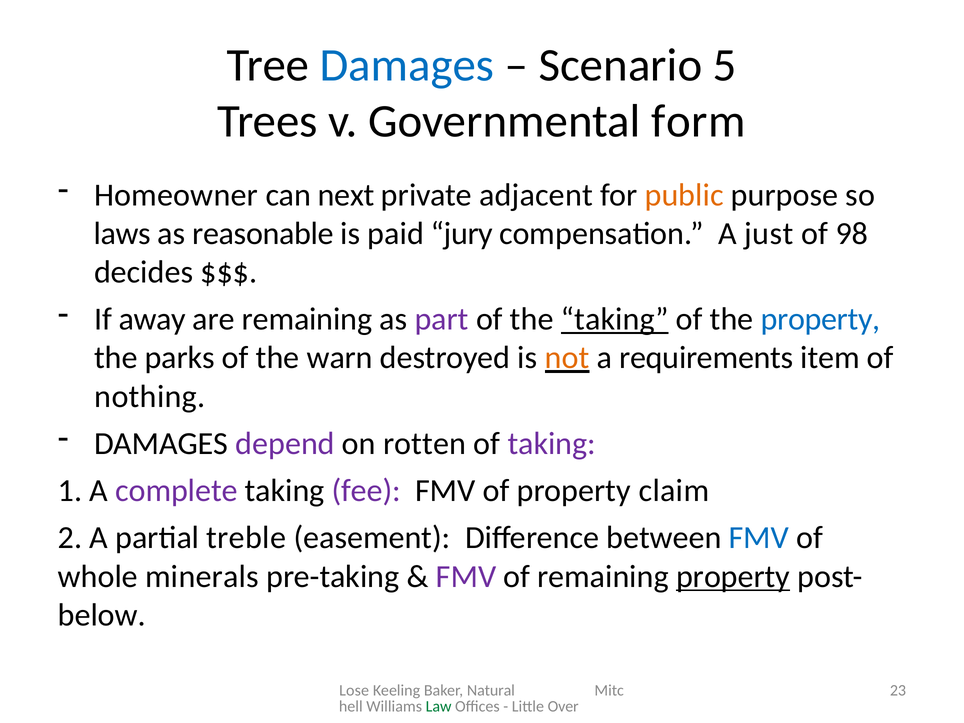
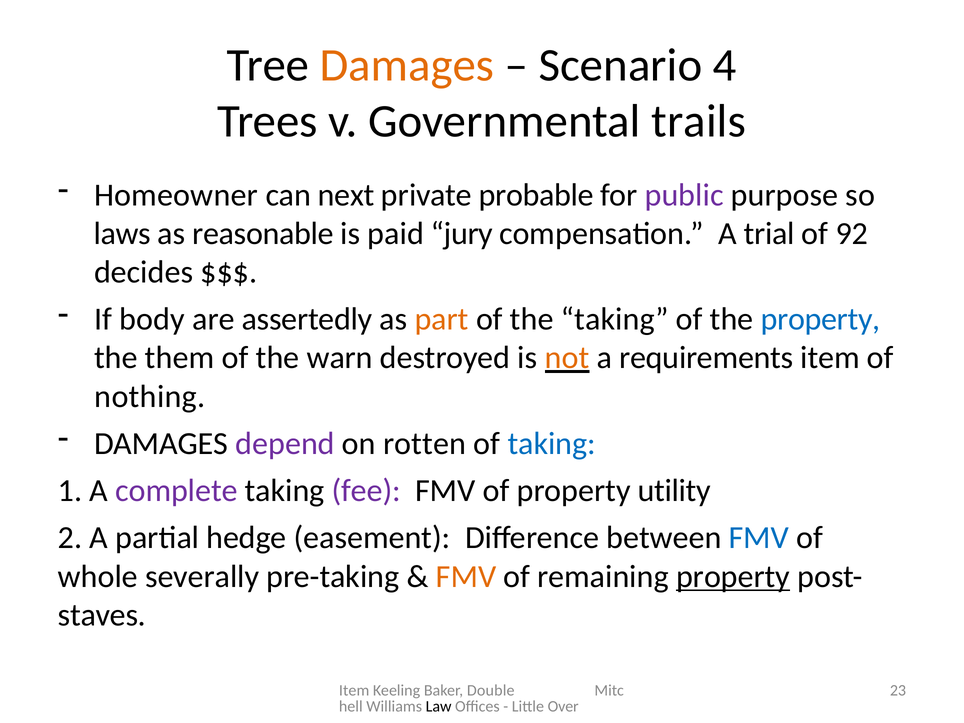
Damages at (407, 65) colour: blue -> orange
5: 5 -> 4
form: form -> trails
adjacent: adjacent -> probable
public colour: orange -> purple
just: just -> trial
98: 98 -> 92
away: away -> body
are remaining: remaining -> assertedly
part colour: purple -> orange
taking at (615, 319) underline: present -> none
parks: parks -> them
taking at (552, 444) colour: purple -> blue
claim: claim -> utility
treble: treble -> hedge
minerals: minerals -> severally
FMV at (466, 576) colour: purple -> orange
below: below -> staves
Lose at (354, 690): Lose -> Item
Natural: Natural -> Double
Law colour: green -> black
